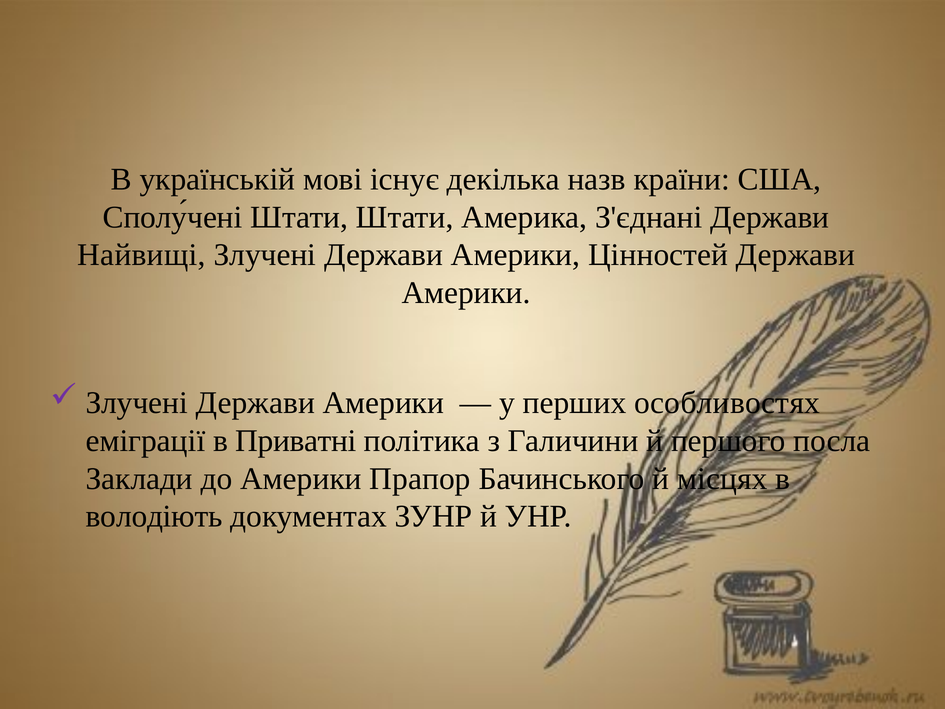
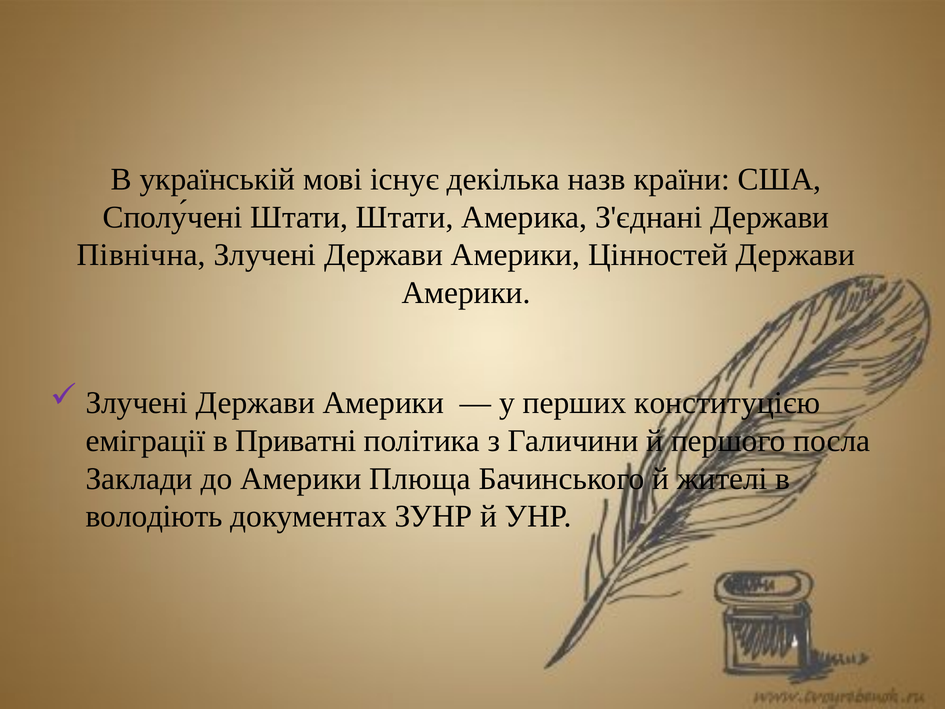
Найвищі: Найвищі -> Північна
особливостях: особливостях -> конституцією
Прапор: Прапор -> Плюща
місцях: місцях -> жителі
